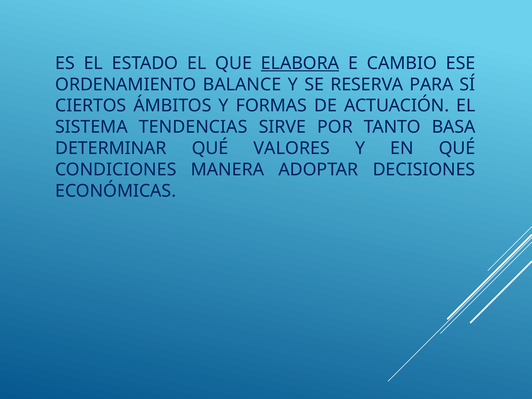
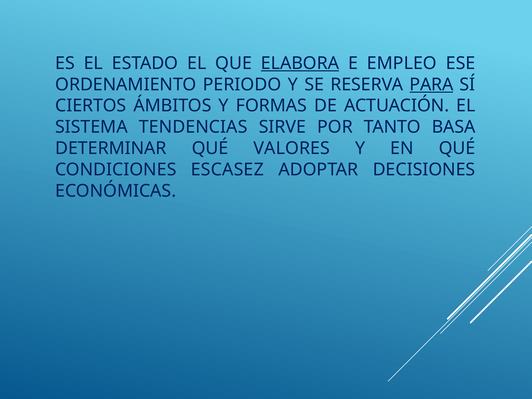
CAMBIO: CAMBIO -> EMPLEO
BALANCE: BALANCE -> PERIODO
PARA underline: none -> present
MANERA: MANERA -> ESCASEZ
